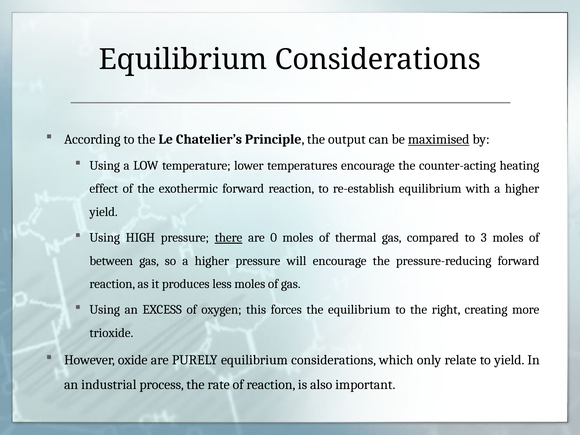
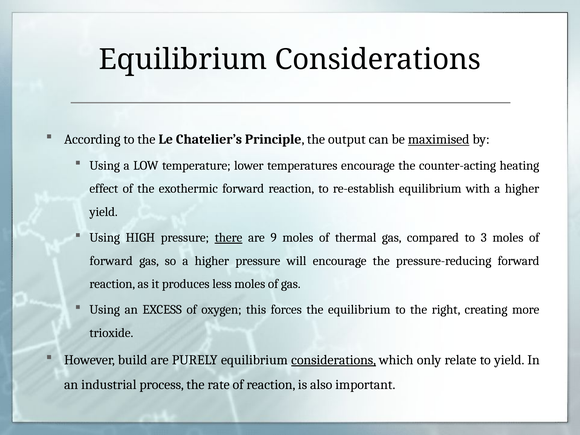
0: 0 -> 9
between at (111, 261): between -> forward
oxide: oxide -> build
considerations at (334, 360) underline: none -> present
